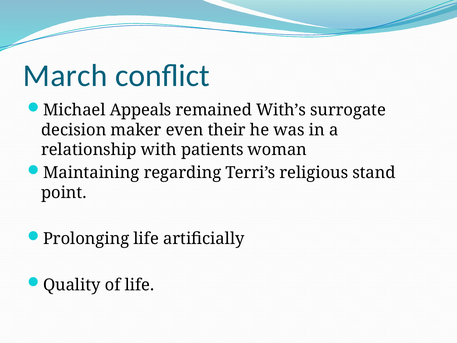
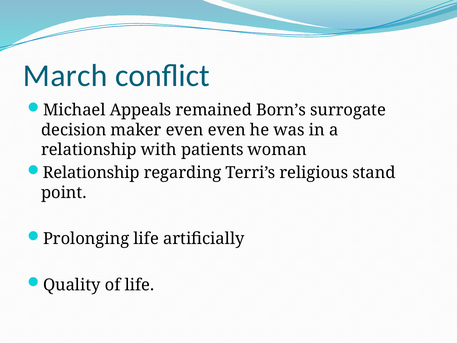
With’s: With’s -> Born’s
even their: their -> even
Maintaining at (91, 173): Maintaining -> Relationship
